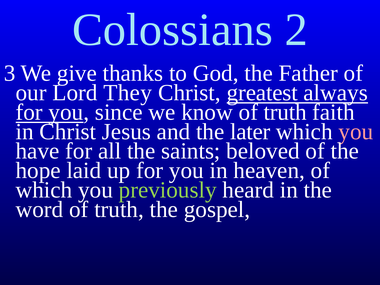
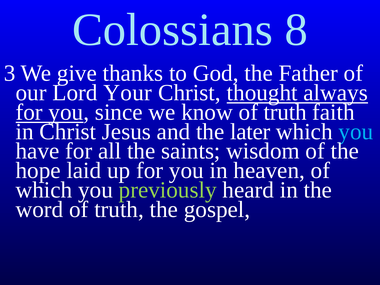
2: 2 -> 8
They: They -> Your
greatest: greatest -> thought
you at (356, 132) colour: pink -> light blue
beloved: beloved -> wisdom
